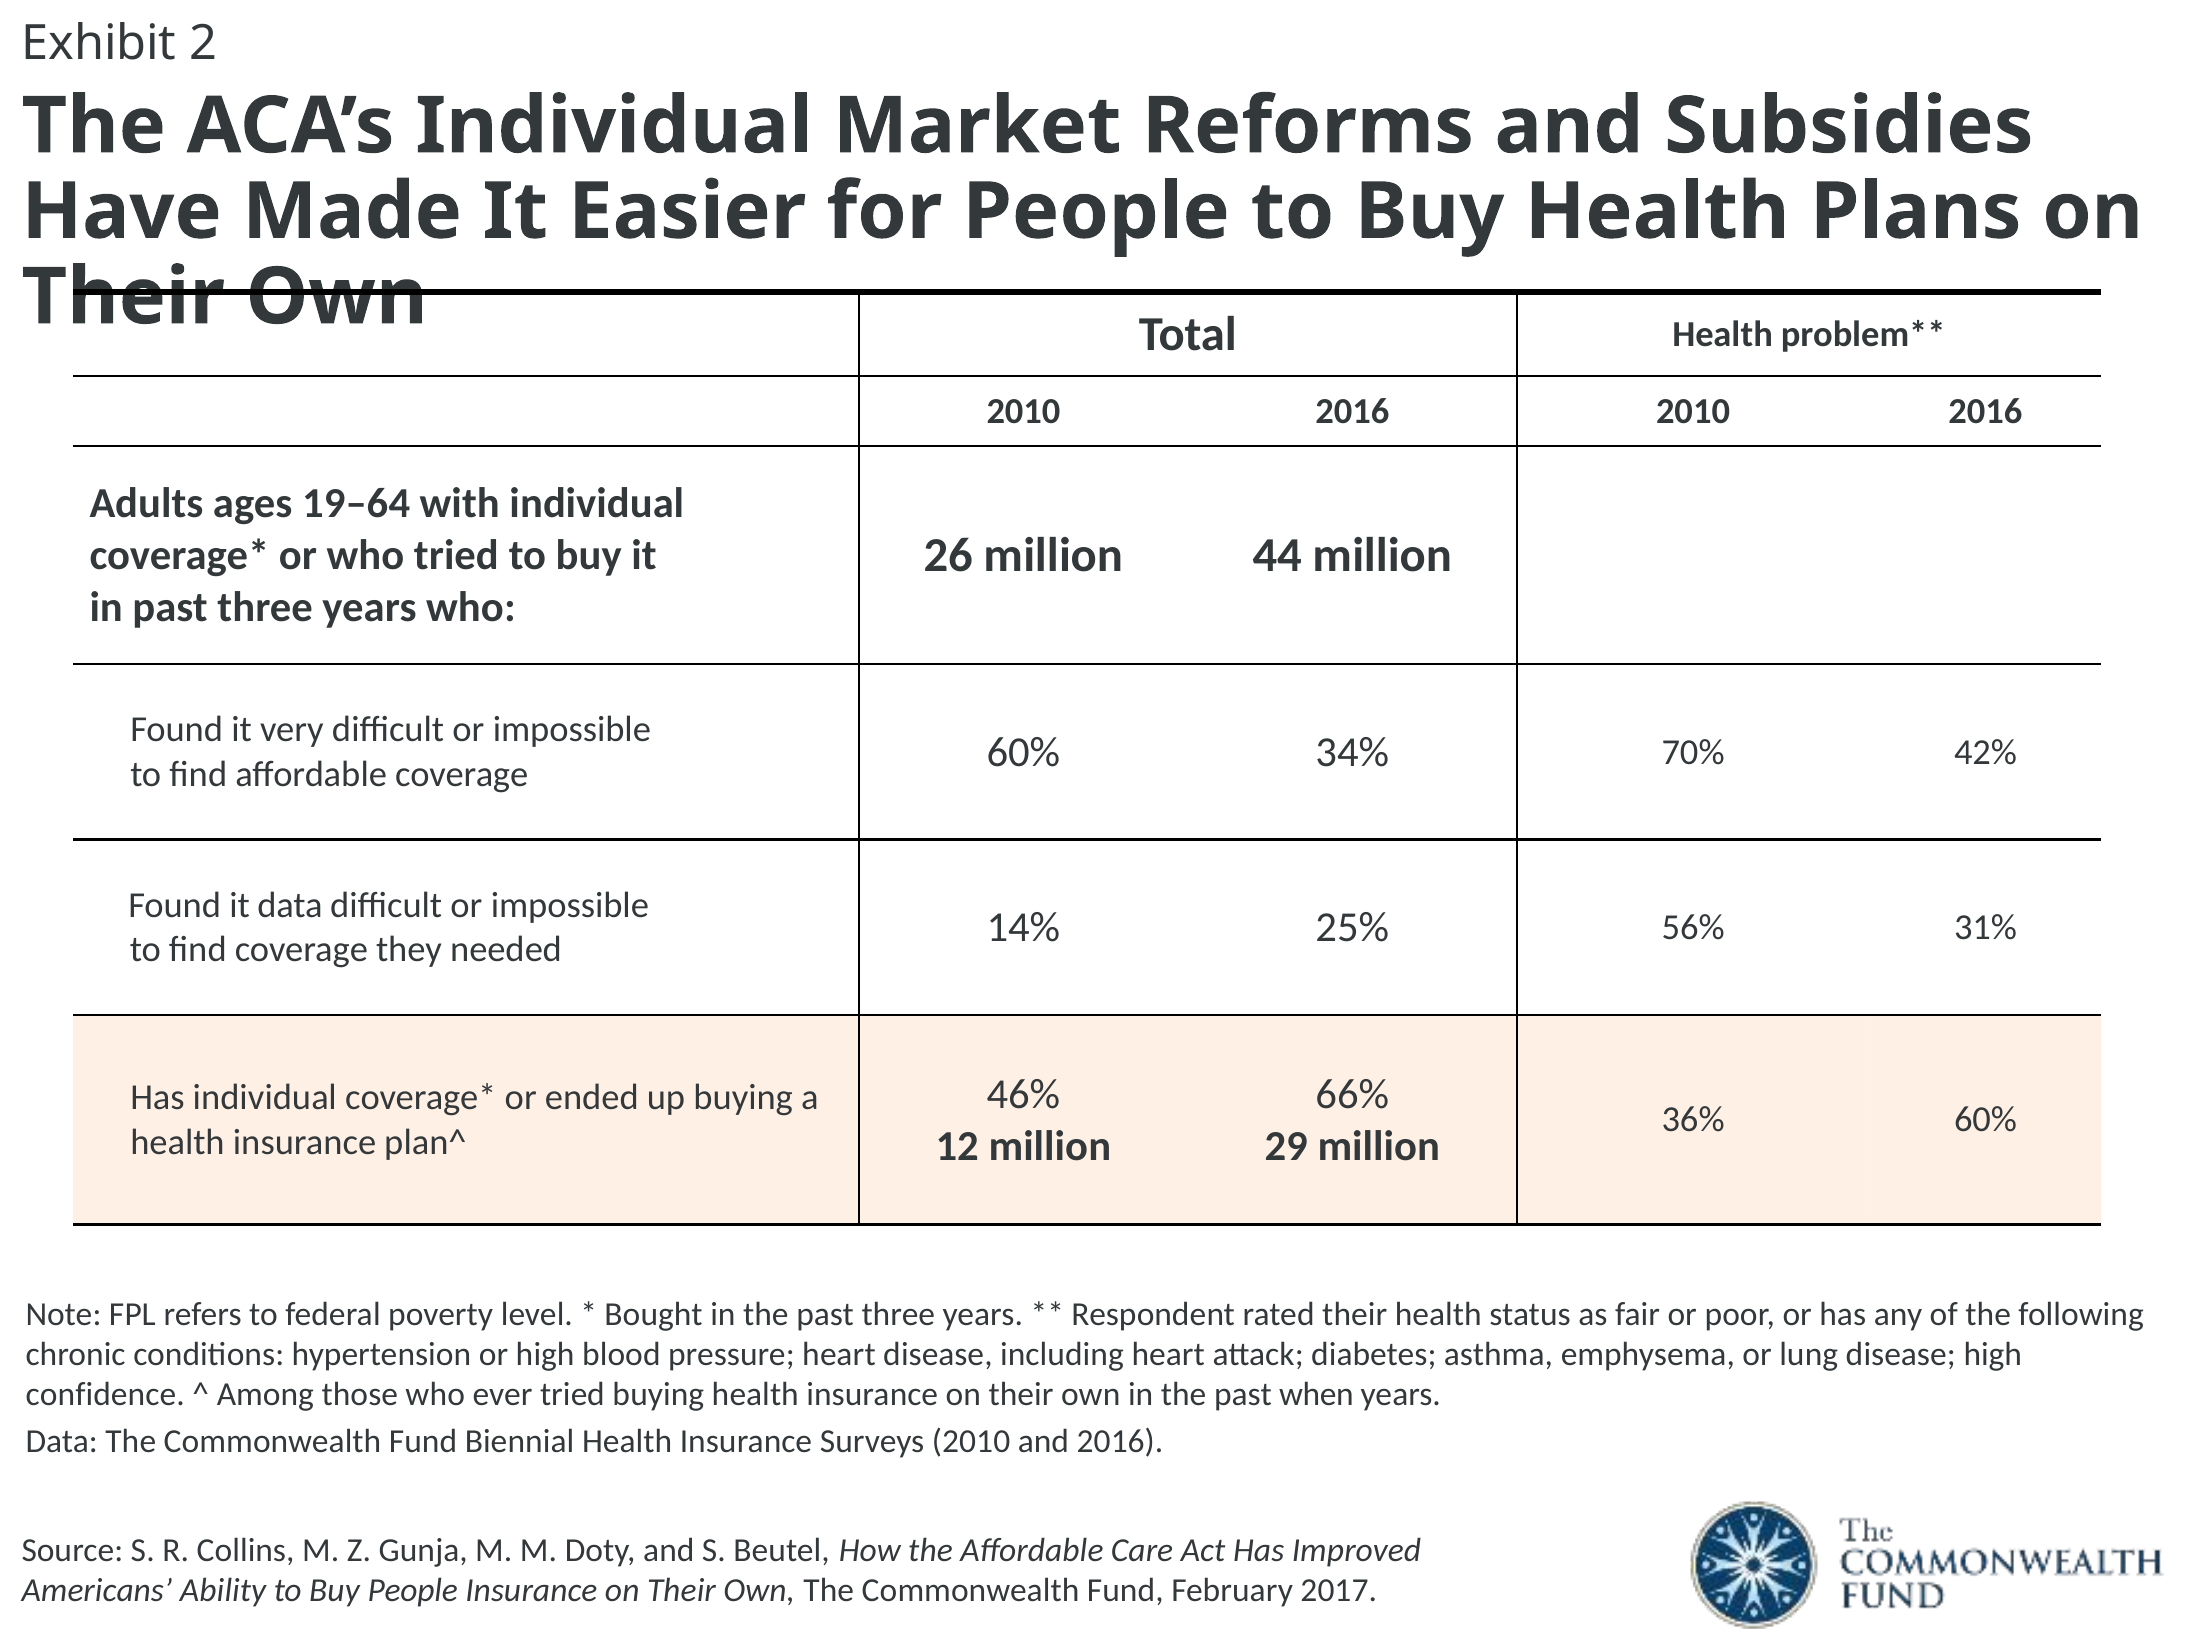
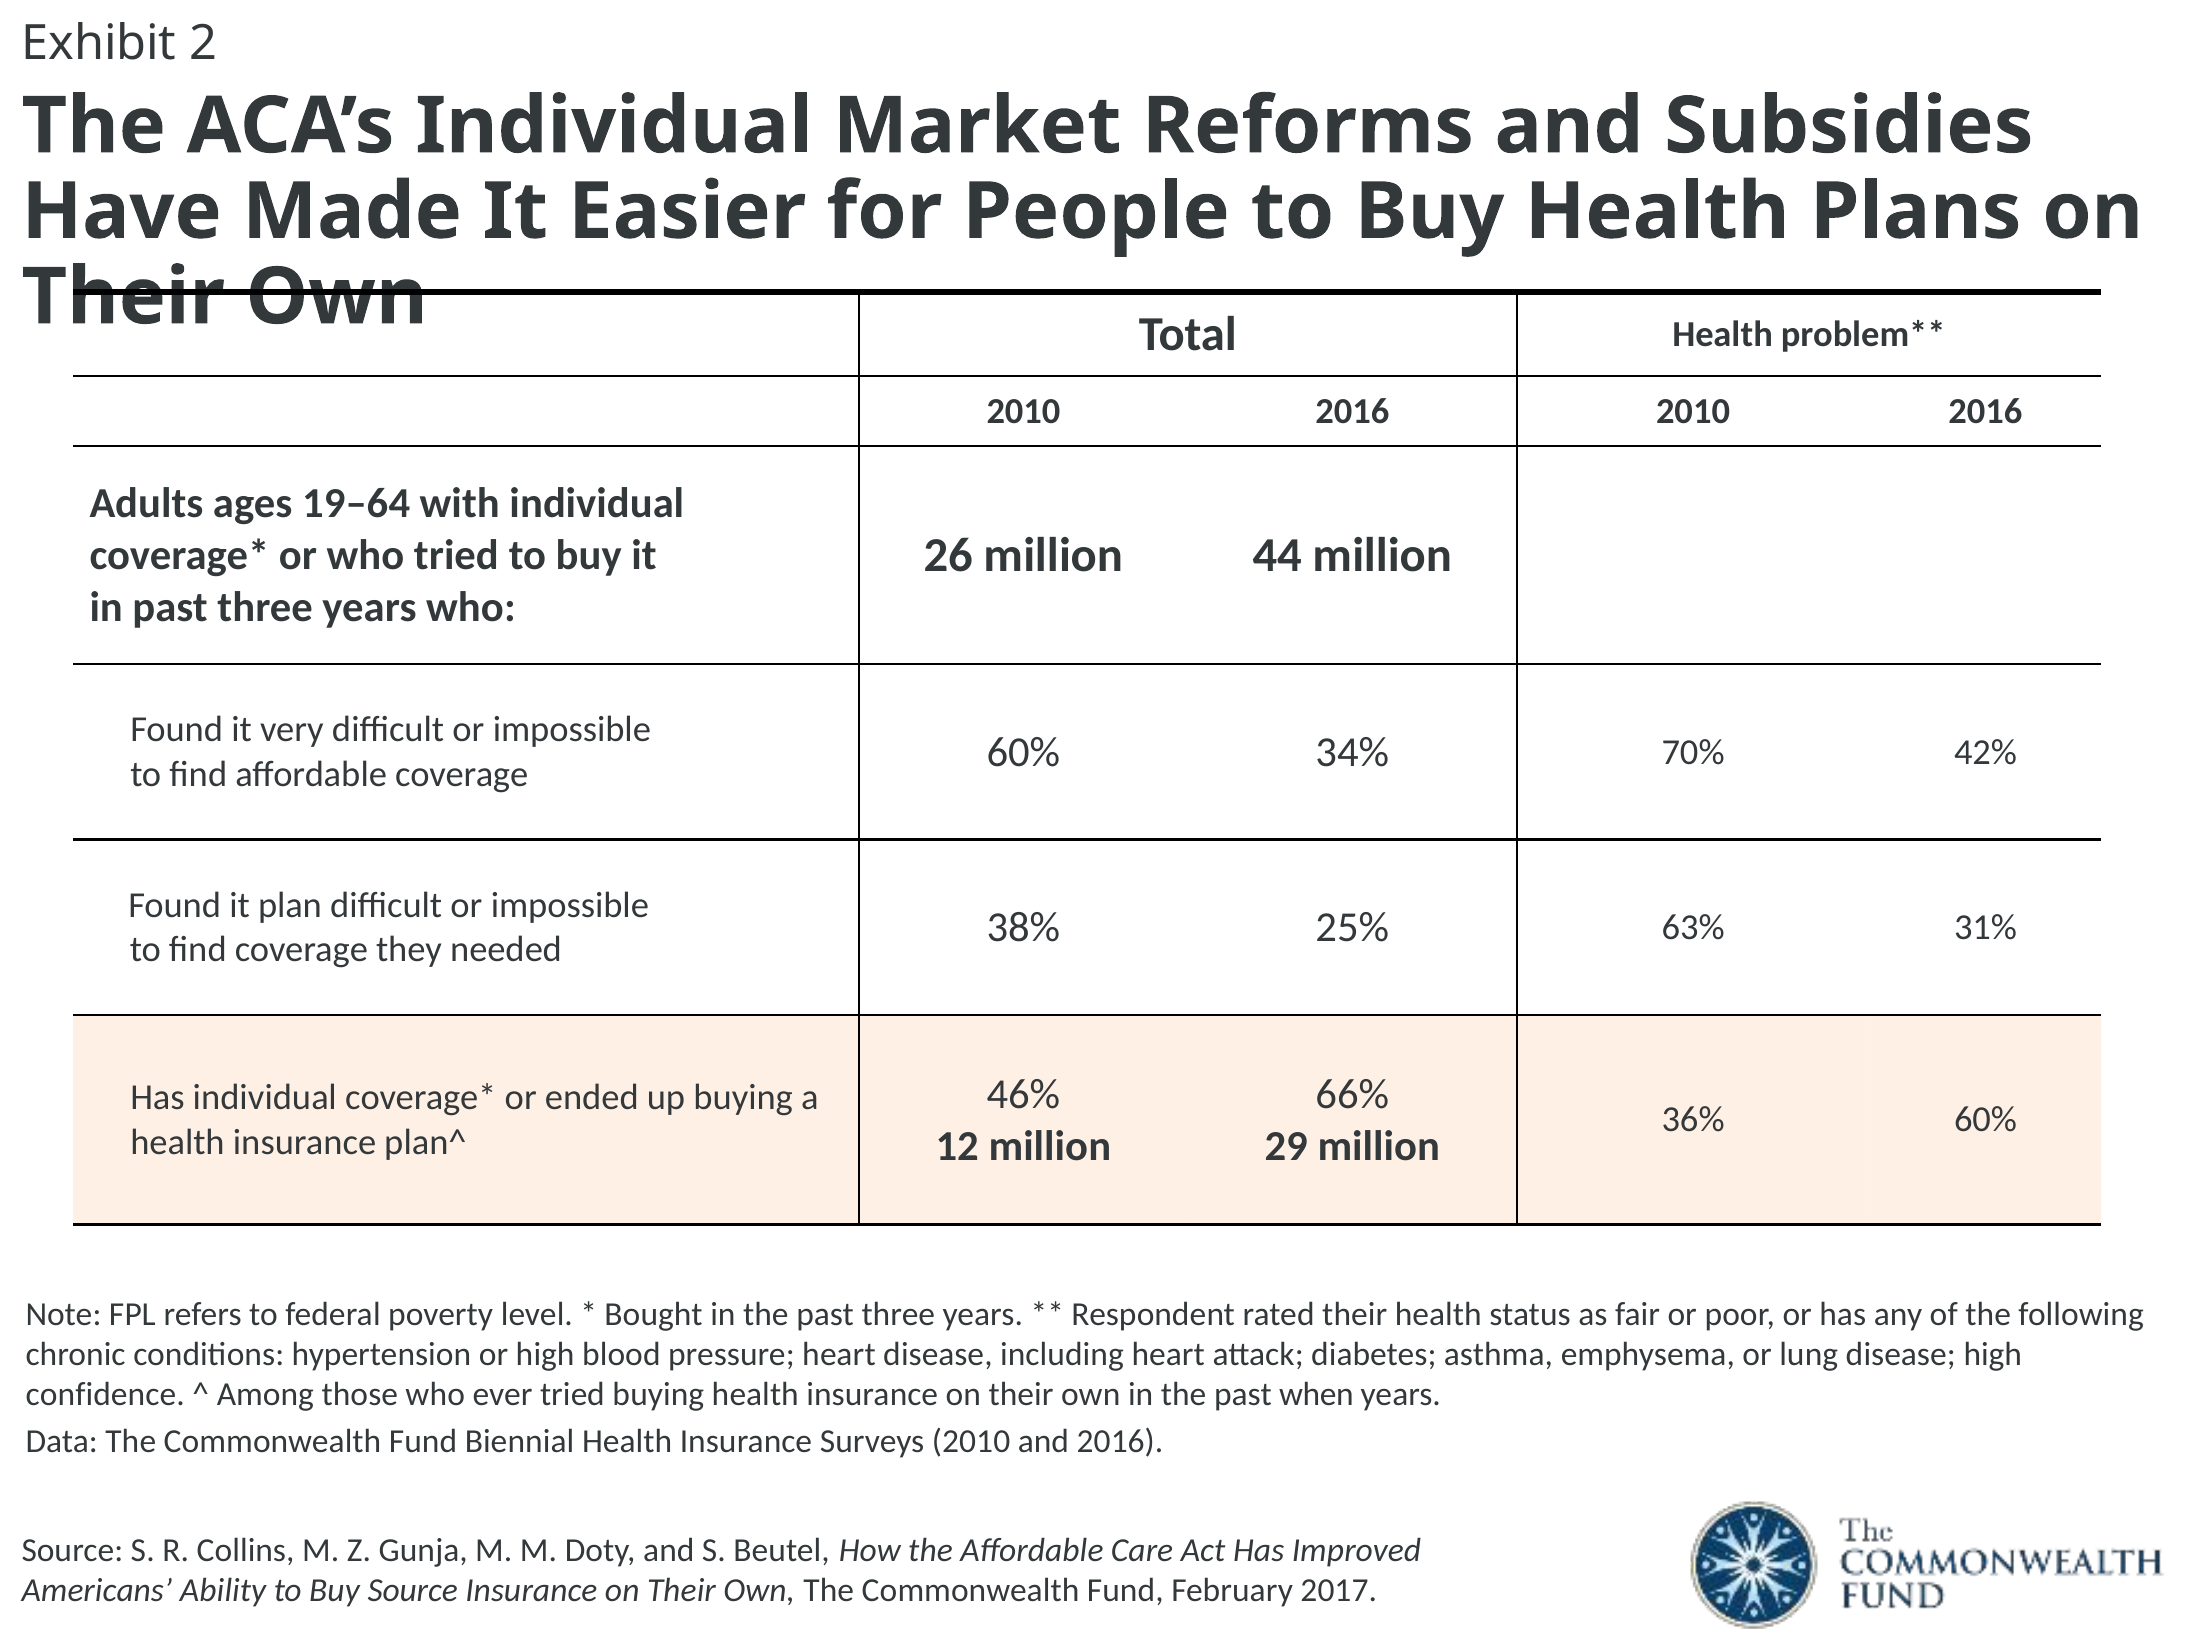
it data: data -> plan
14%: 14% -> 38%
56%: 56% -> 63%
Buy People: People -> Source
